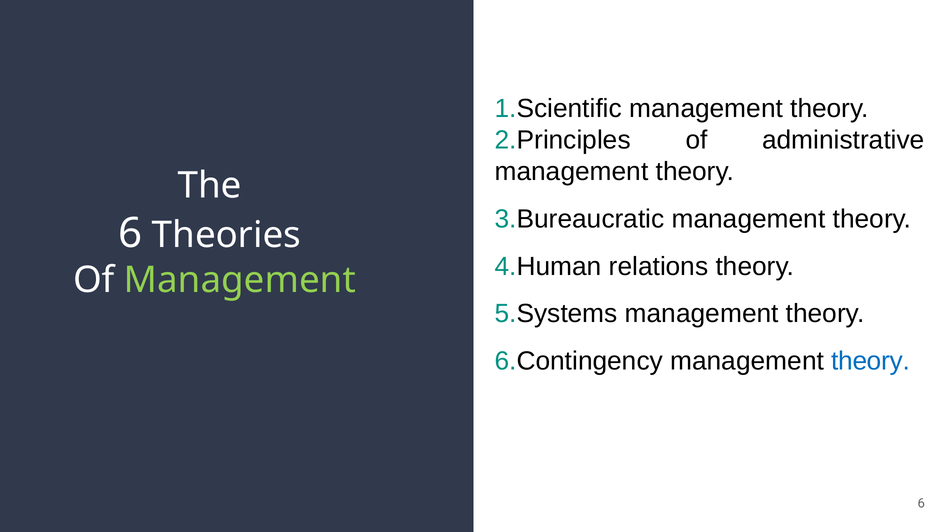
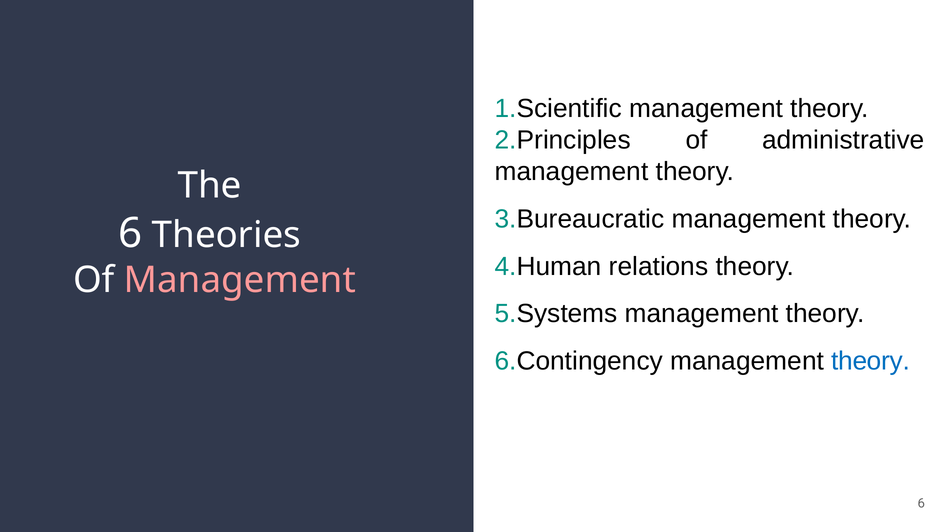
Management at (240, 281) colour: light green -> pink
